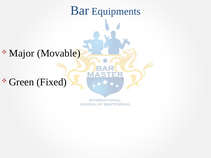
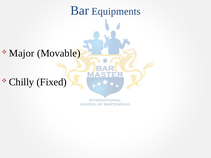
Green: Green -> Chilly
